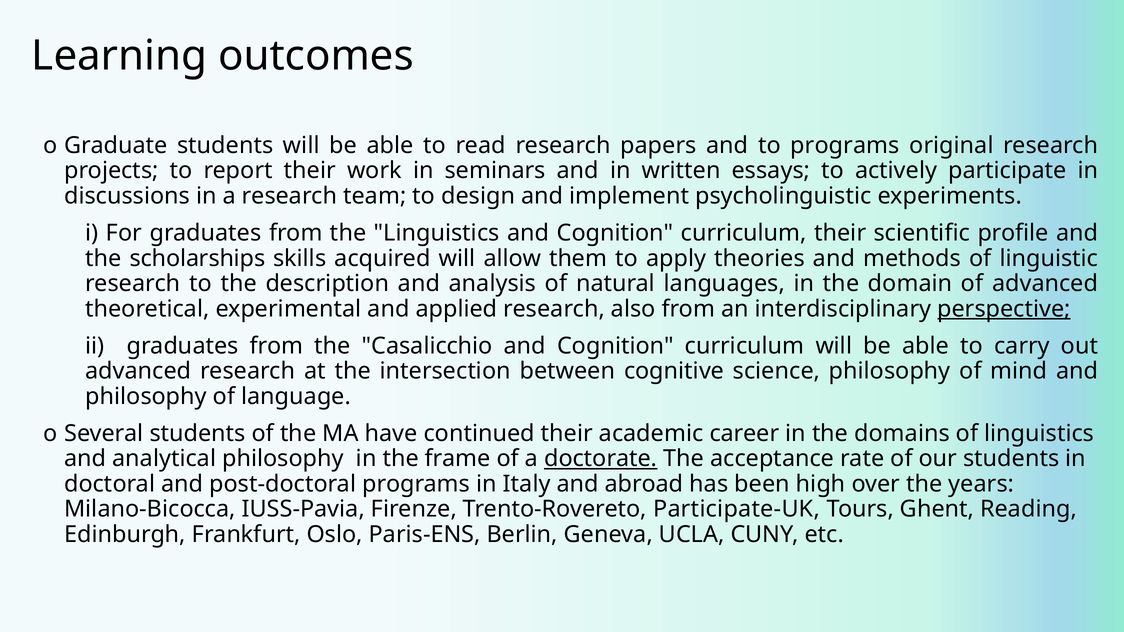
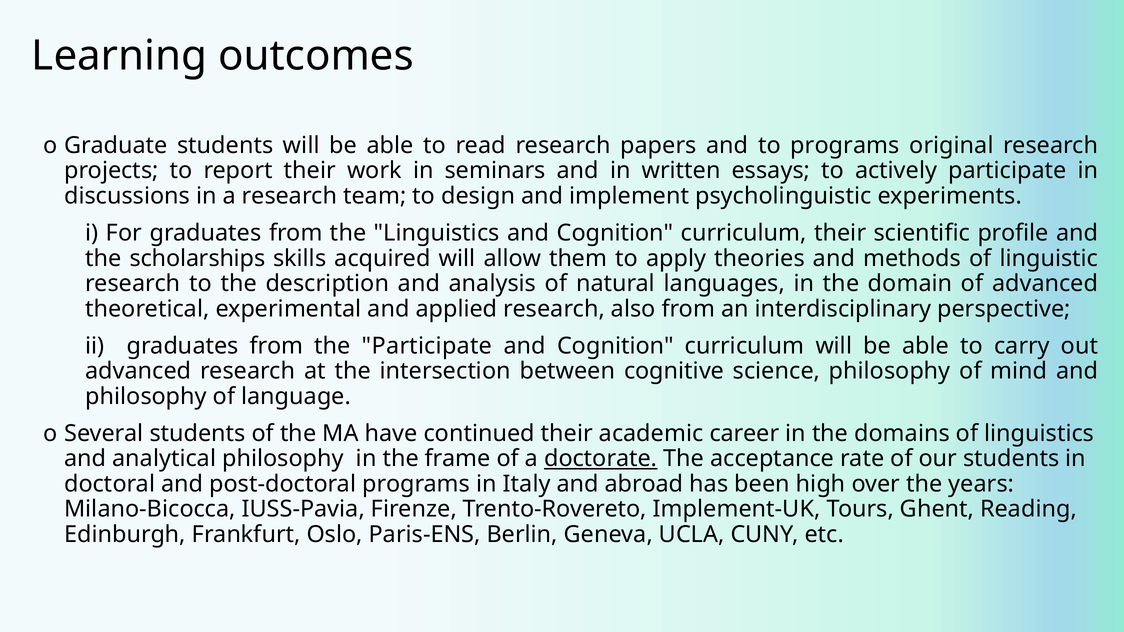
perspective underline: present -> none
the Casalicchio: Casalicchio -> Participate
Participate-UK: Participate-UK -> Implement-UK
